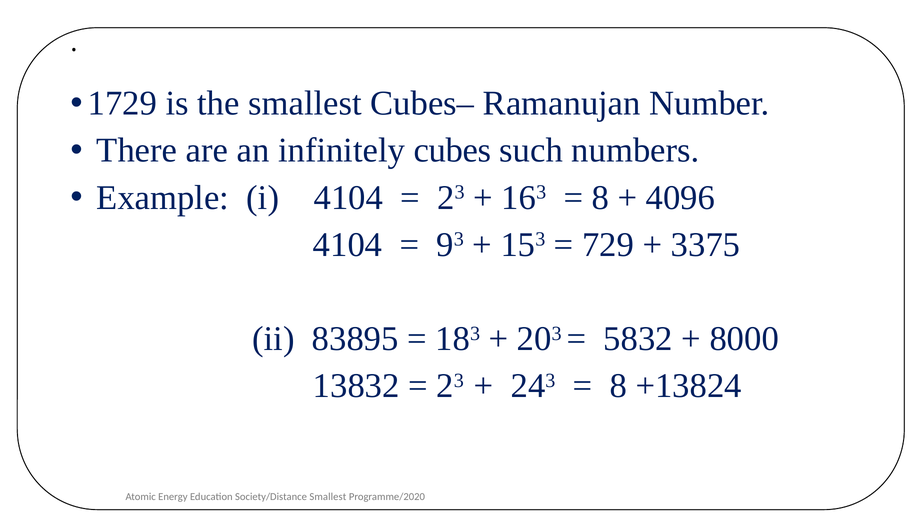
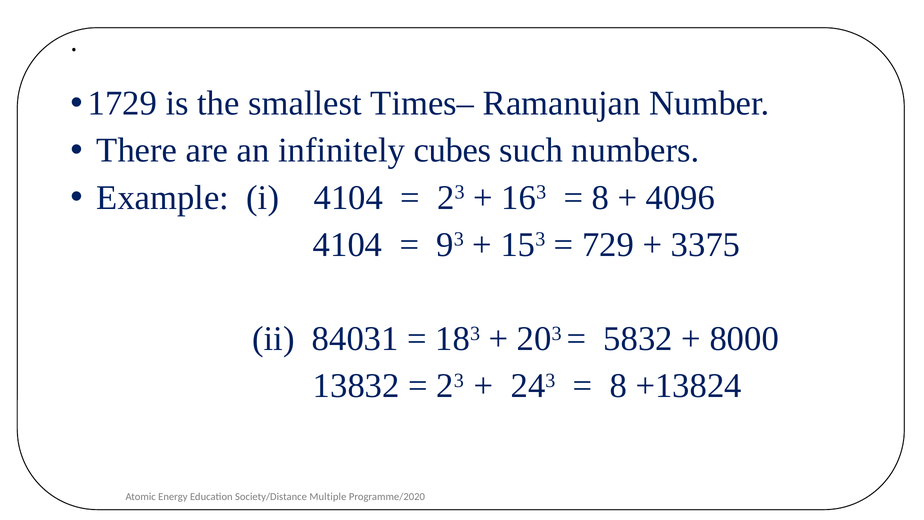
Cubes–: Cubes– -> Times–
83895: 83895 -> 84031
Society/Distance Smallest: Smallest -> Multiple
